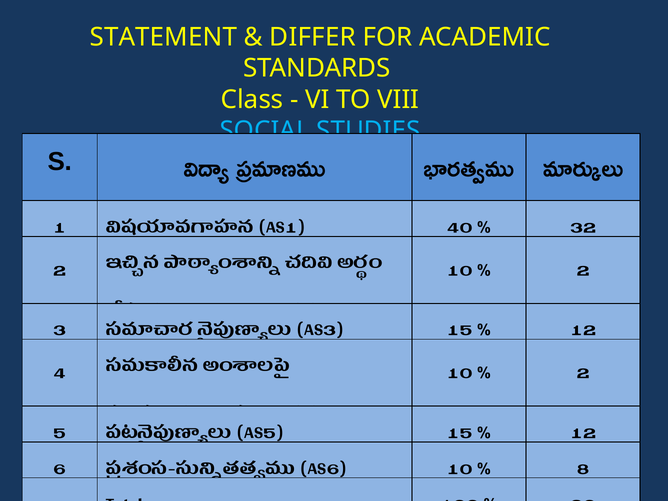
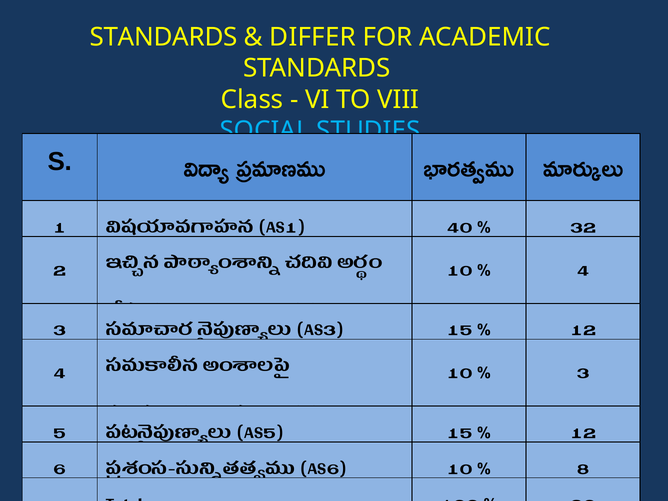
STATEMENT at (163, 37): STATEMENT -> STANDARDS
2 at (583, 267): 2 -> 4
2 at (583, 370): 2 -> 3
